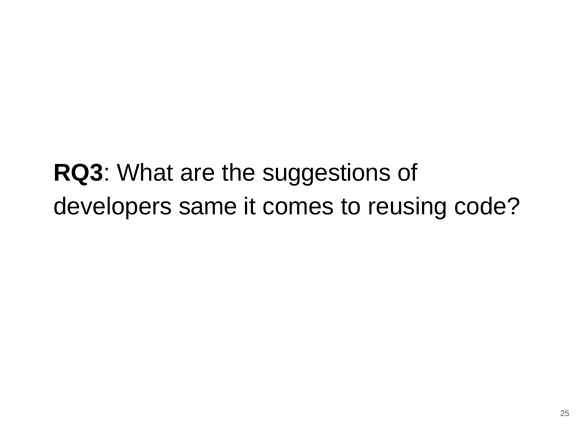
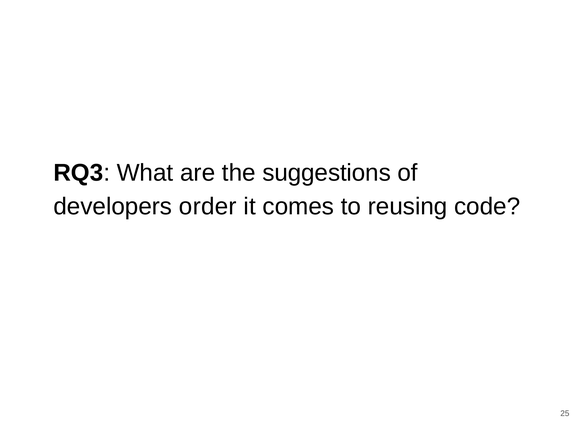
same: same -> order
